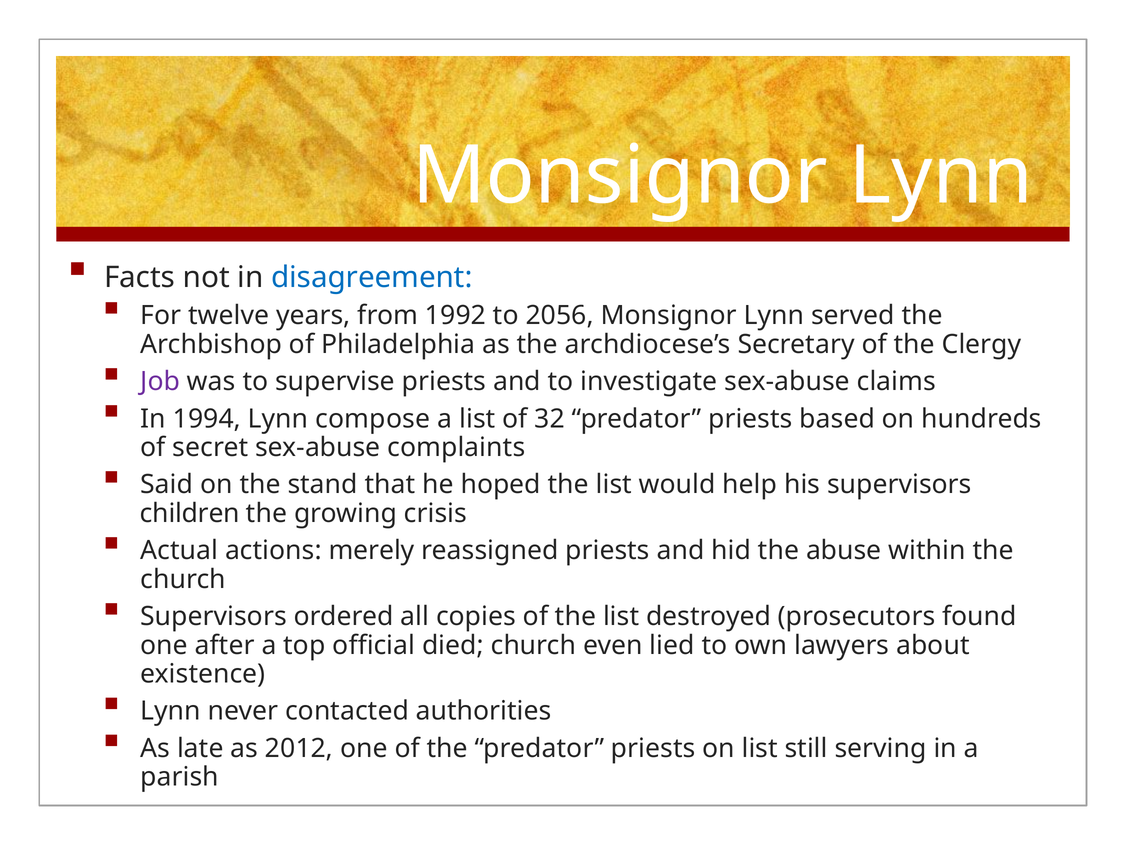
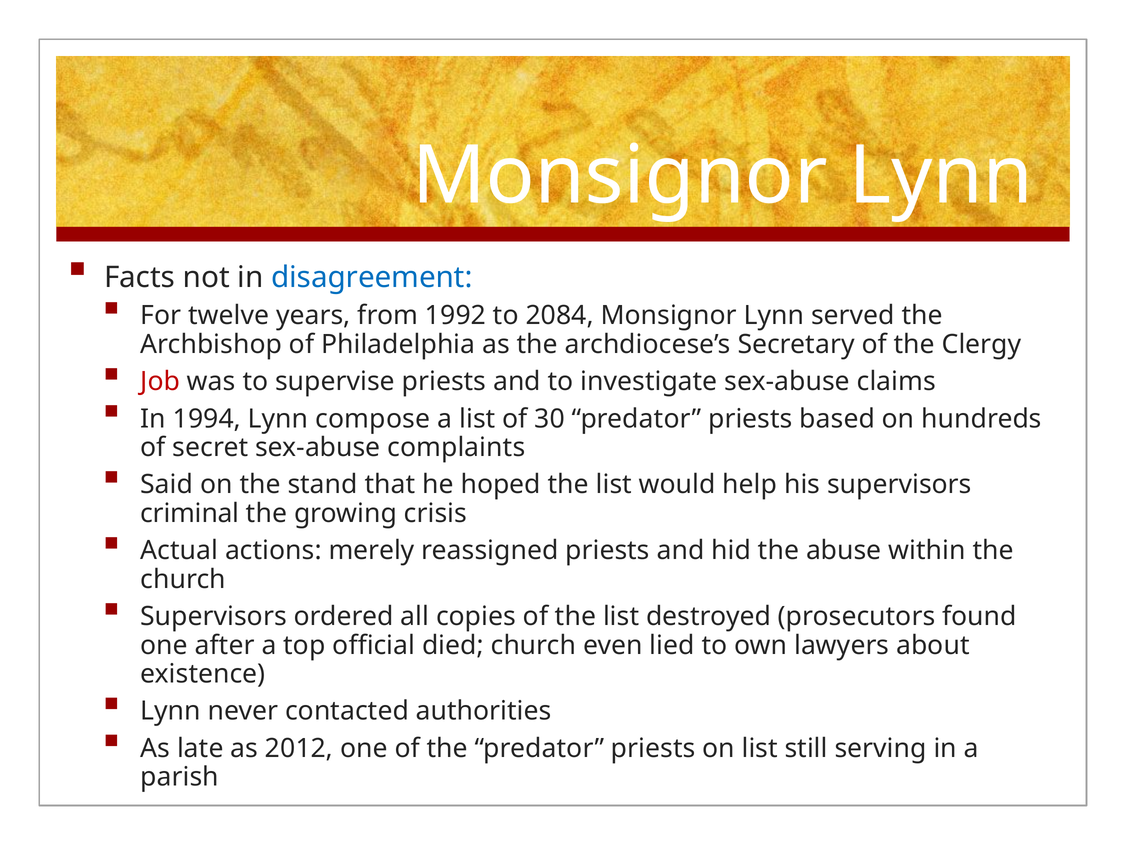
2056: 2056 -> 2084
Job colour: purple -> red
32: 32 -> 30
children: children -> criminal
